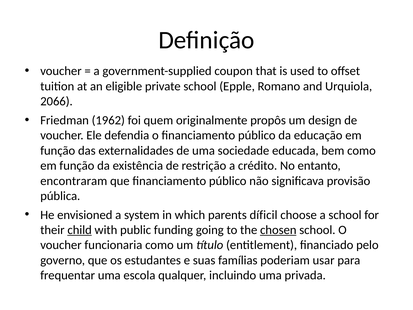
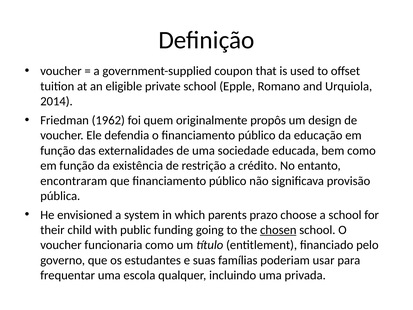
2066: 2066 -> 2014
díficil: díficil -> prazo
child underline: present -> none
